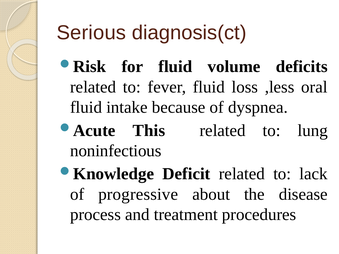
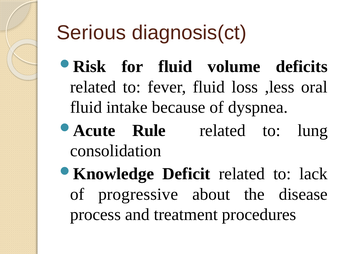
This: This -> Rule
noninfectious: noninfectious -> consolidation
